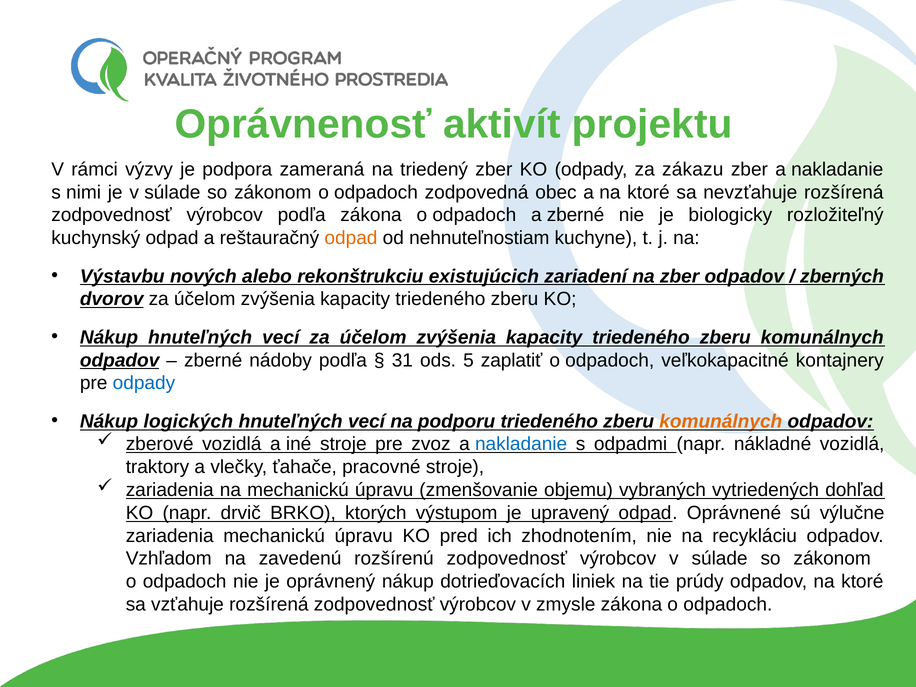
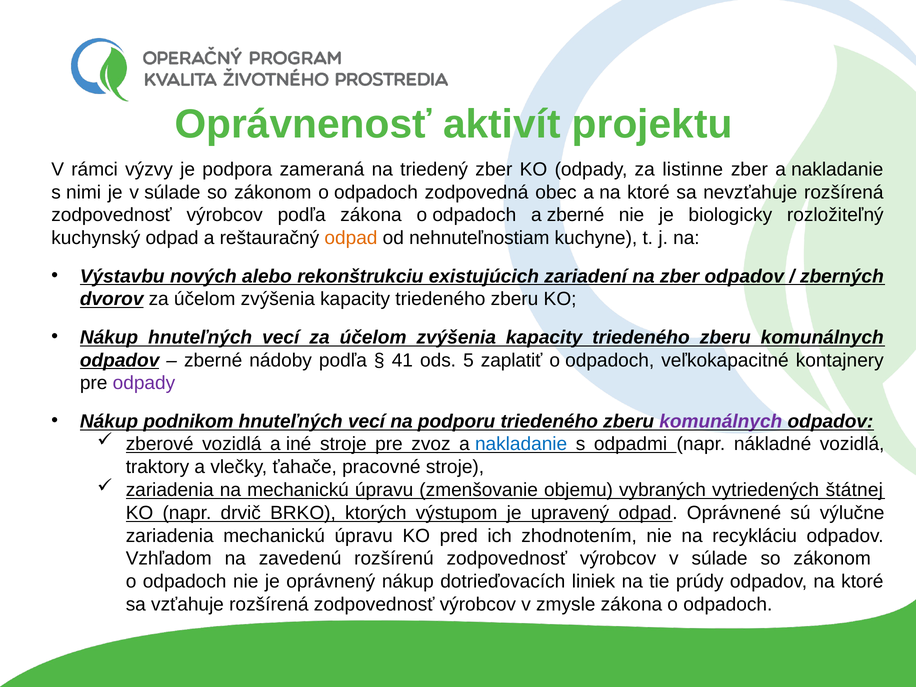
zákazu: zákazu -> listinne
31: 31 -> 41
odpady at (144, 383) colour: blue -> purple
logických: logických -> podnikom
komunálnych at (721, 421) colour: orange -> purple
dohľad: dohľad -> štátnej
